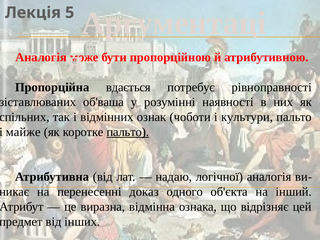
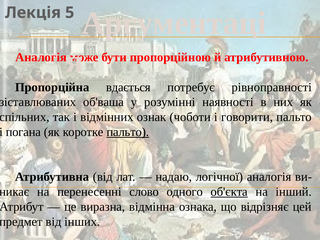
культури: культури -> говорити
майже: майже -> погана
доказ: доказ -> слово
об'єкта underline: none -> present
